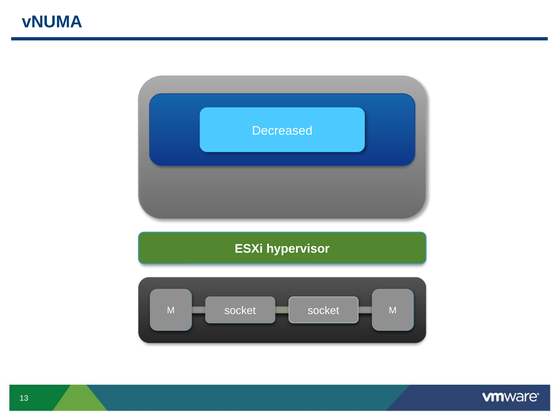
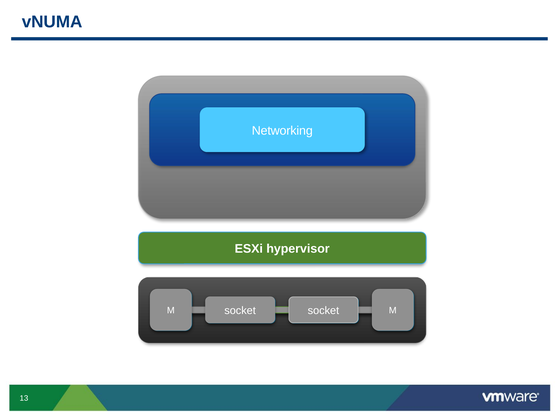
Decreased: Decreased -> Networking
